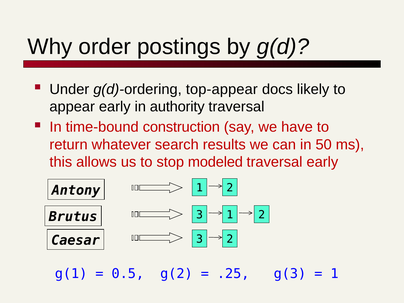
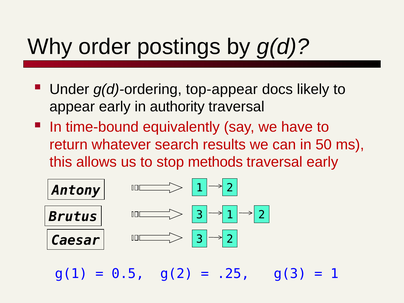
construction: construction -> equivalently
modeled: modeled -> methods
